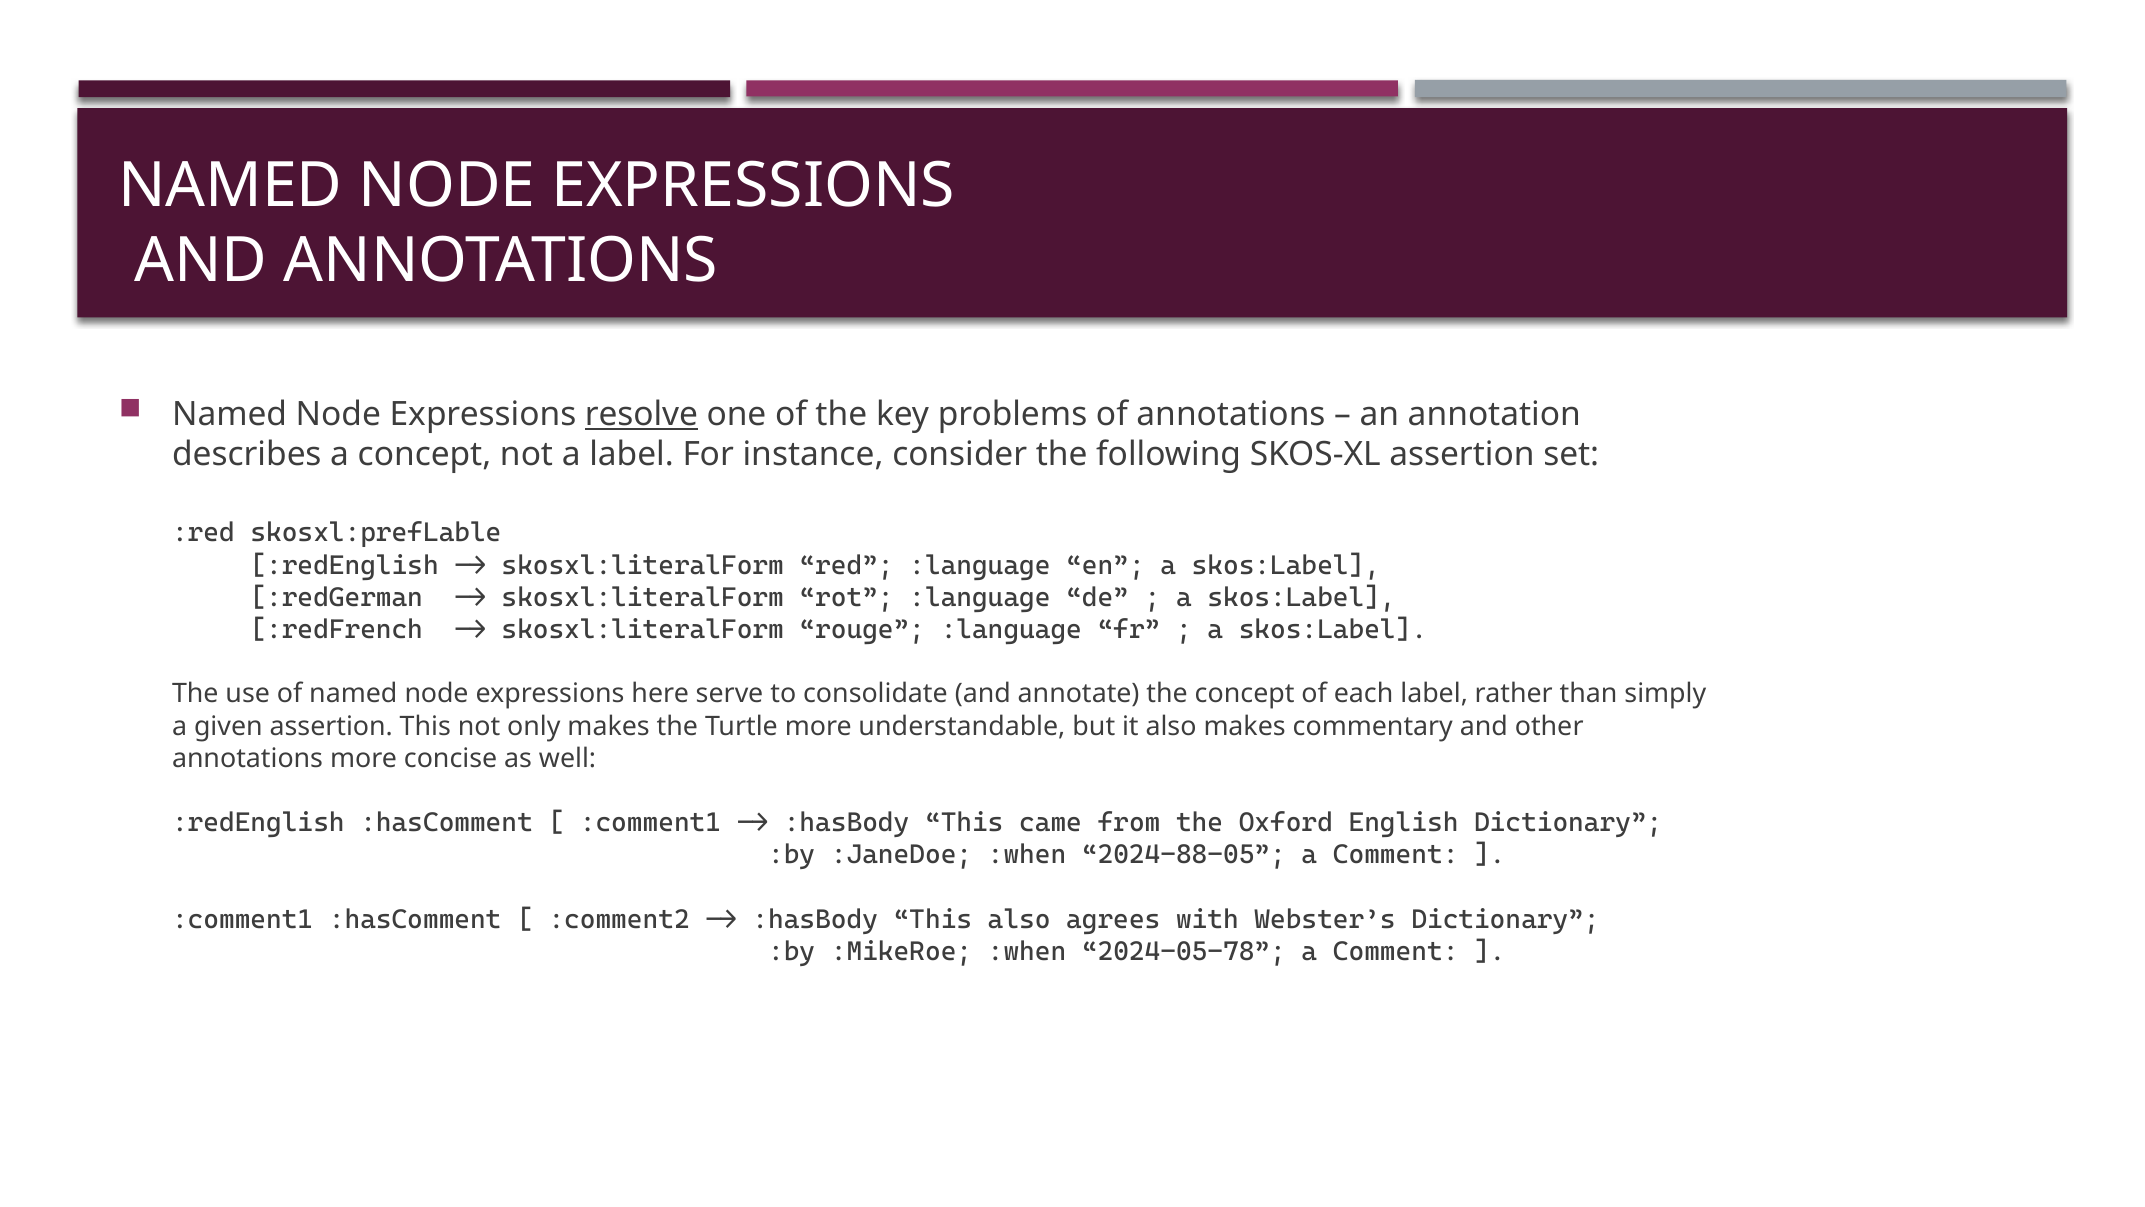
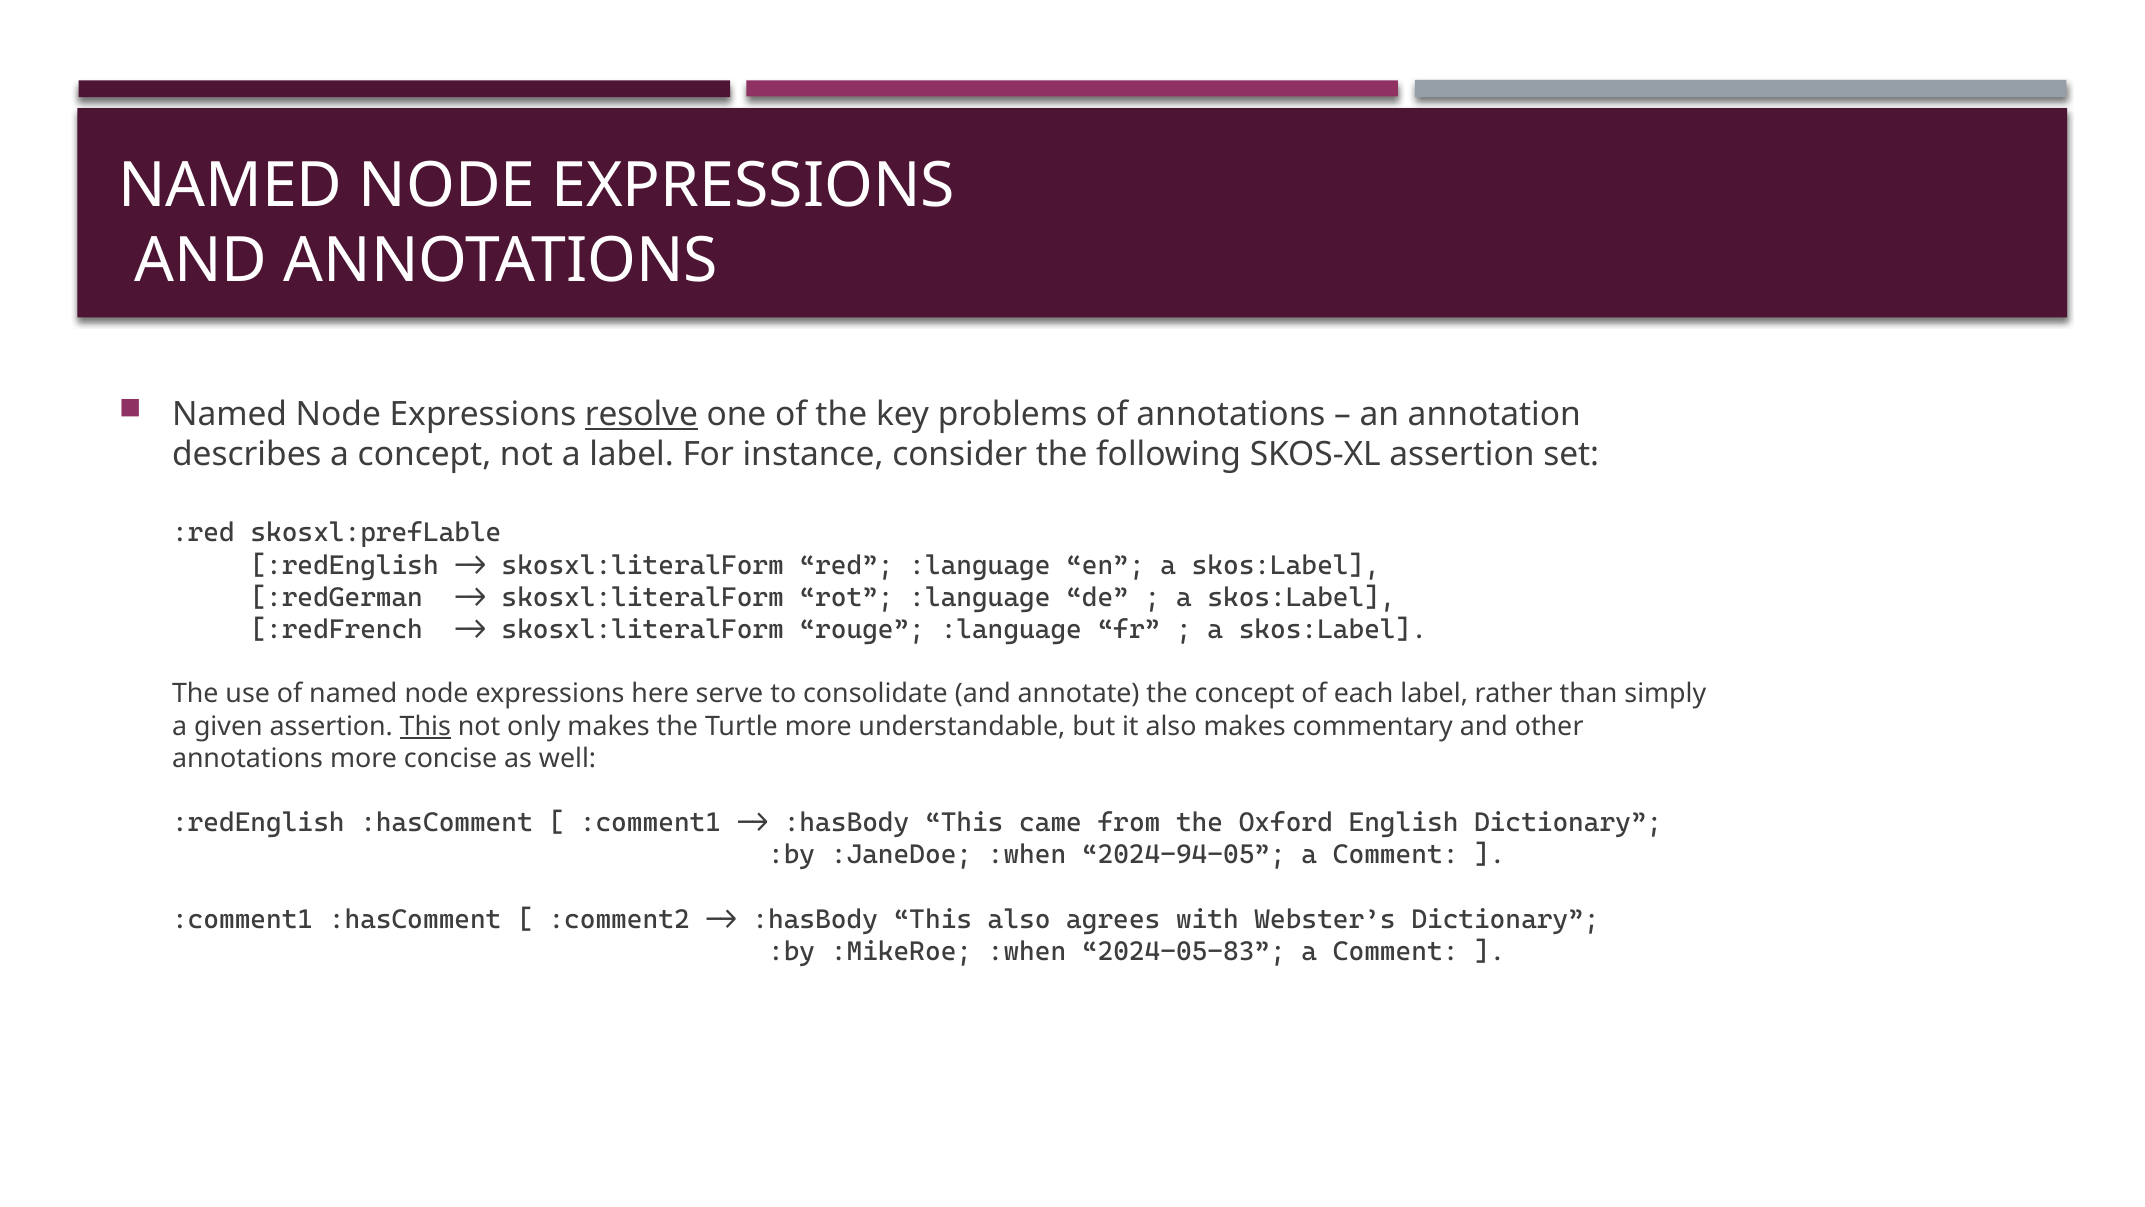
This at (425, 726) underline: none -> present
2024-88-05: 2024-88-05 -> 2024-94-05
2024-05-78: 2024-05-78 -> 2024-05-83
